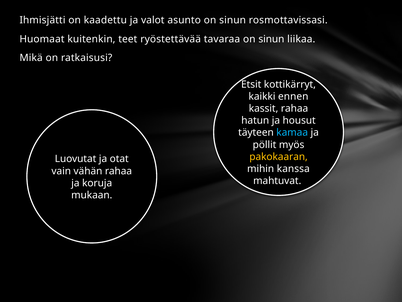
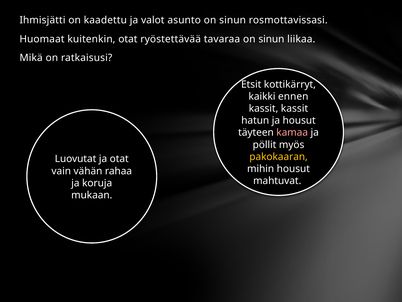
kuitenkin teet: teet -> otat
kassit rahaa: rahaa -> kassit
kamaa colour: light blue -> pink
mihin kanssa: kanssa -> housut
